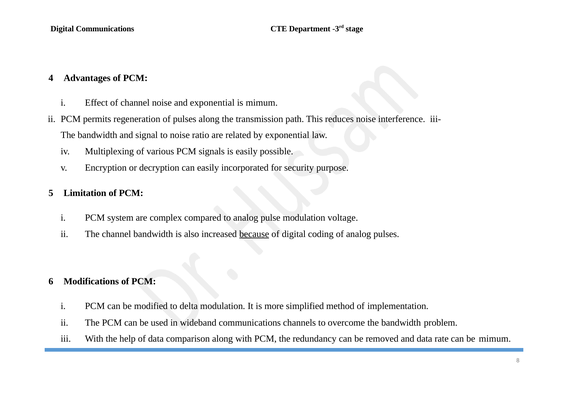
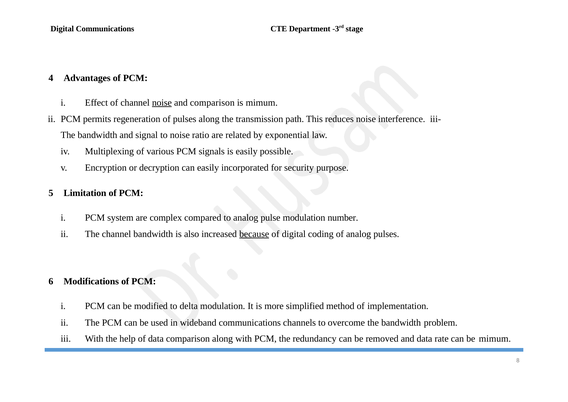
noise at (162, 103) underline: none -> present
and exponential: exponential -> comparison
voltage: voltage -> number
